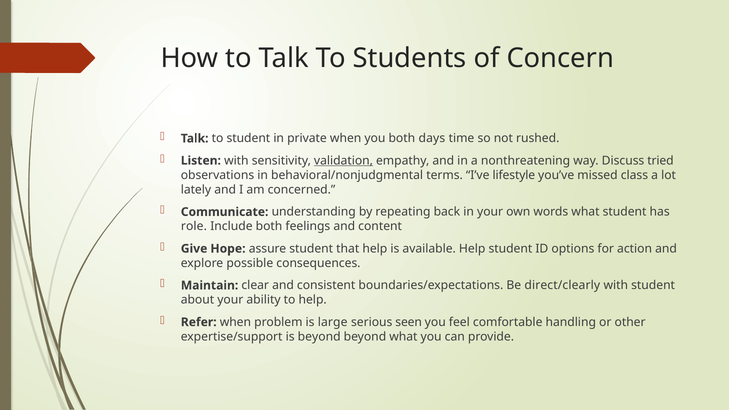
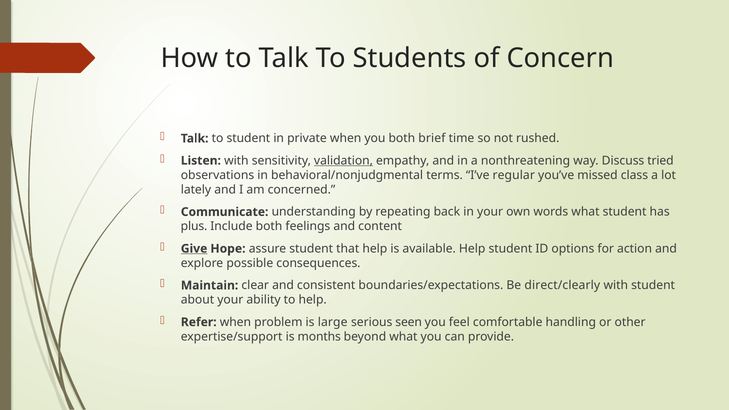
days: days -> brief
lifestyle: lifestyle -> regular
role: role -> plus
Give underline: none -> present
is beyond: beyond -> months
